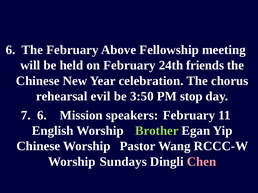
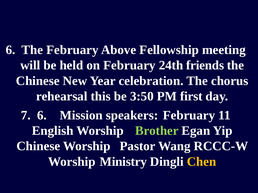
evil: evil -> this
stop: stop -> first
Sundays: Sundays -> Ministry
Chen colour: pink -> yellow
